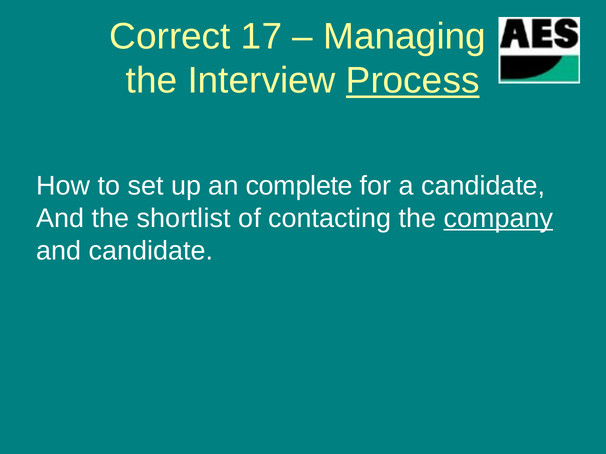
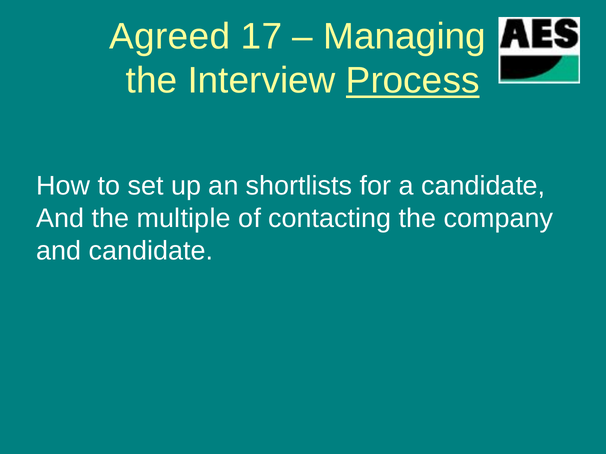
Correct: Correct -> Agreed
complete: complete -> shortlists
shortlist: shortlist -> multiple
company underline: present -> none
